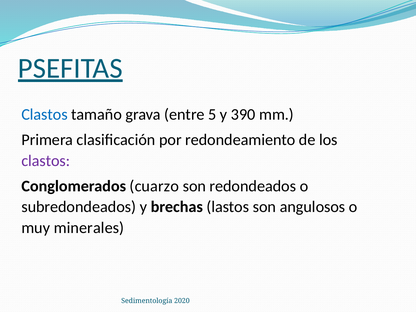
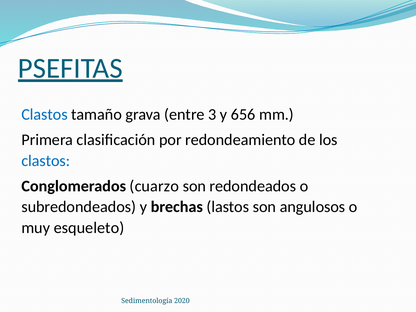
5: 5 -> 3
390: 390 -> 656
clastos at (46, 161) colour: purple -> blue
minerales: minerales -> esqueleto
